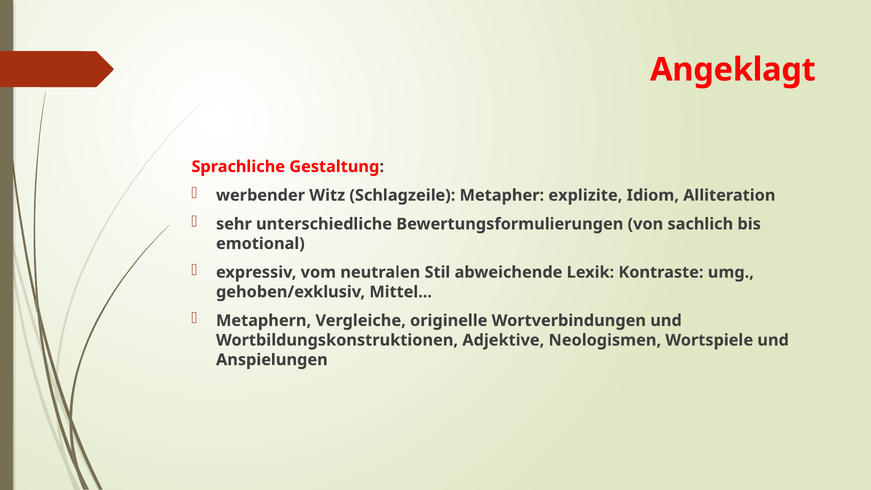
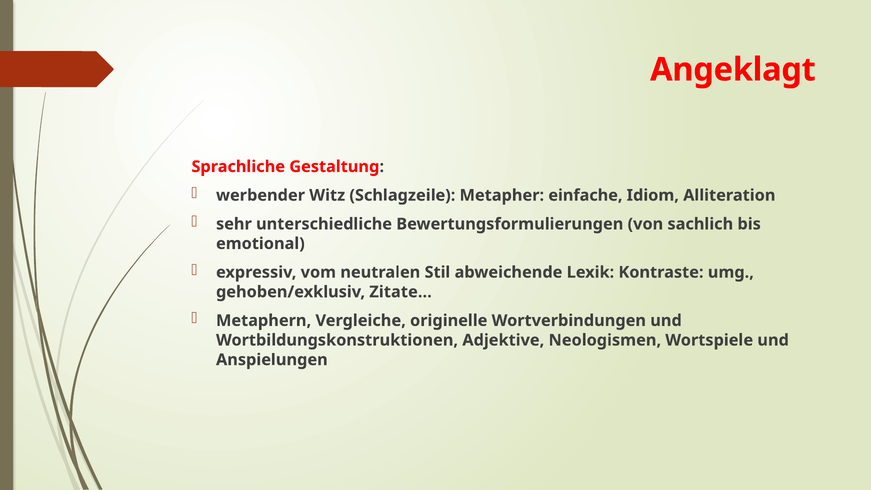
explizite: explizite -> einfache
Mittel: Mittel -> Zitate
